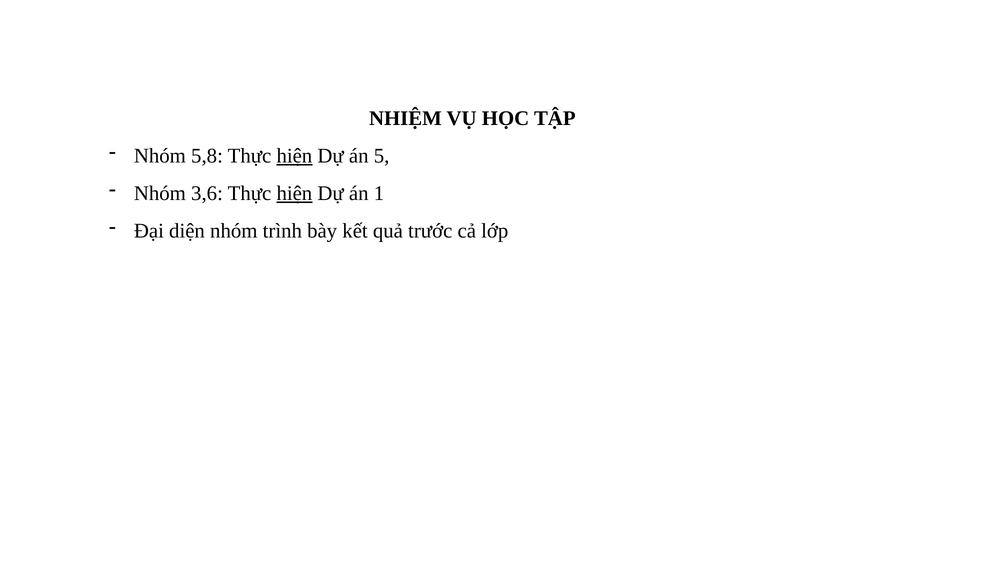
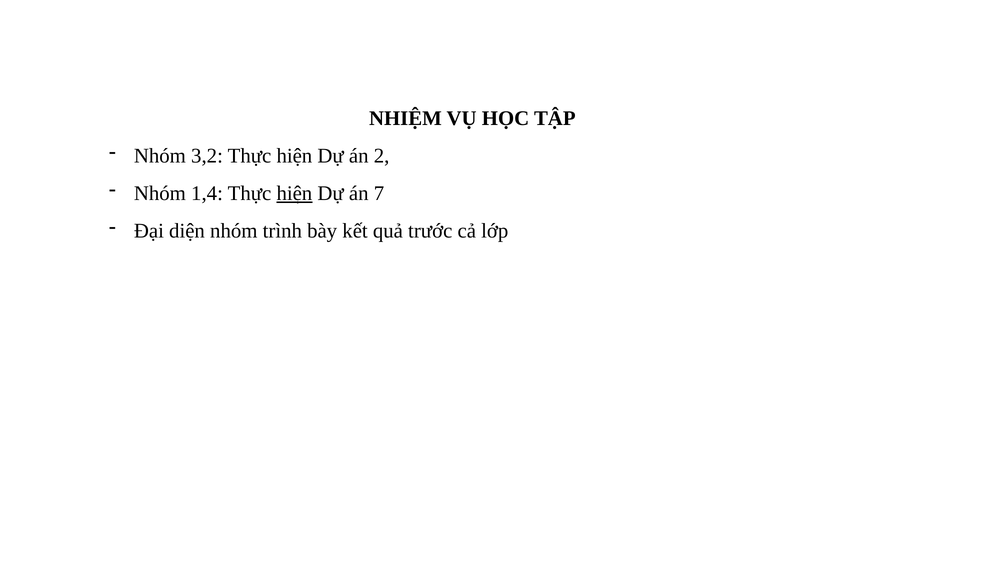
5,8: 5,8 -> 3,2
hiện at (294, 156) underline: present -> none
5: 5 -> 2
3,6: 3,6 -> 1,4
1: 1 -> 7
